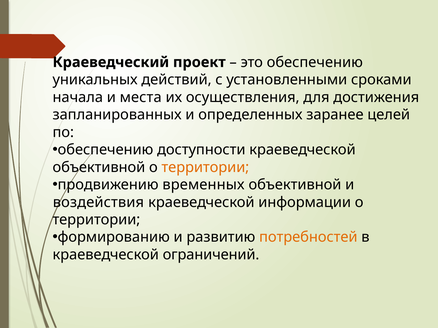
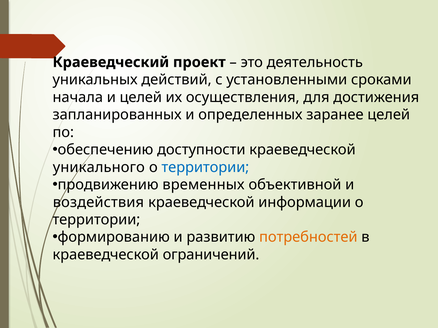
это обеспечению: обеспечению -> деятельность
и места: места -> целей
объективной at (99, 167): объективной -> уникального
территории at (205, 167) colour: orange -> blue
